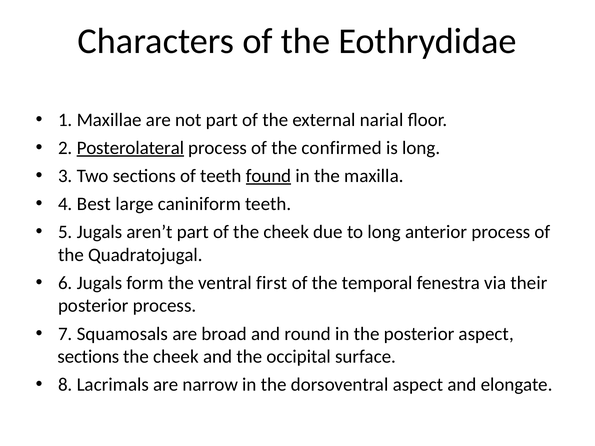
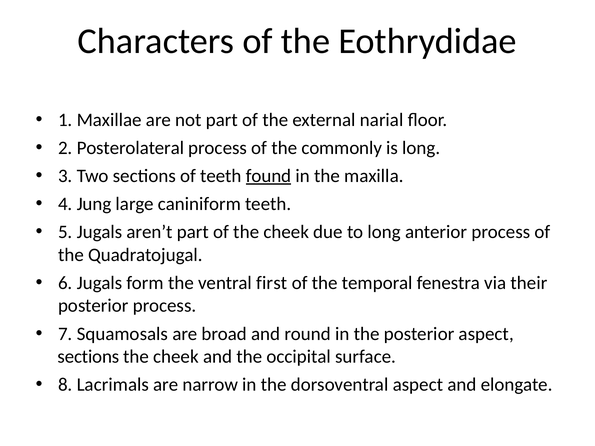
Posterolateral underline: present -> none
confirmed: confirmed -> commonly
Best: Best -> Jung
